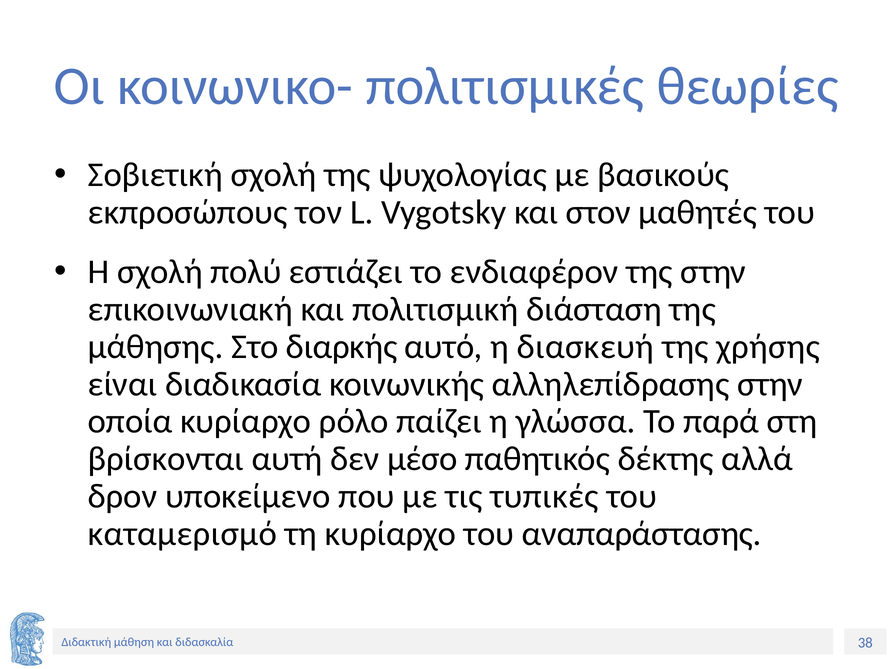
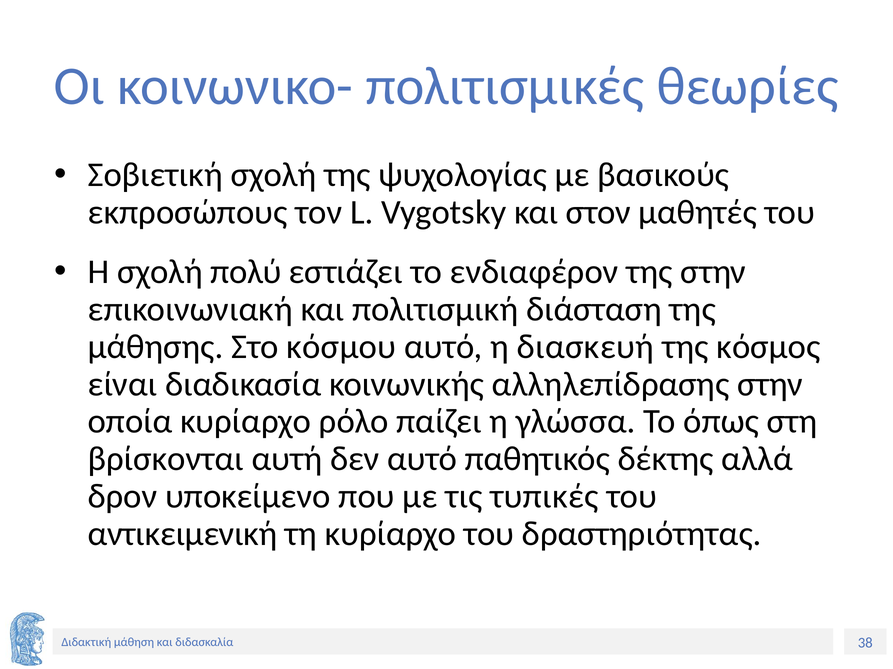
διαρκής: διαρκής -> κόσμου
χρήσης: χρήσης -> κόσμος
παρά: παρά -> όπως
δεν μέσο: μέσο -> αυτό
καταμερισμό: καταμερισμό -> αντικειμενική
αναπαράστασης: αναπαράστασης -> δραστηριότητας
